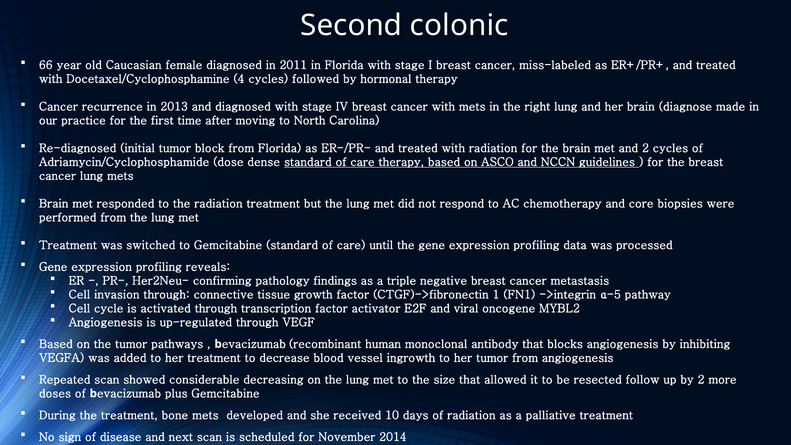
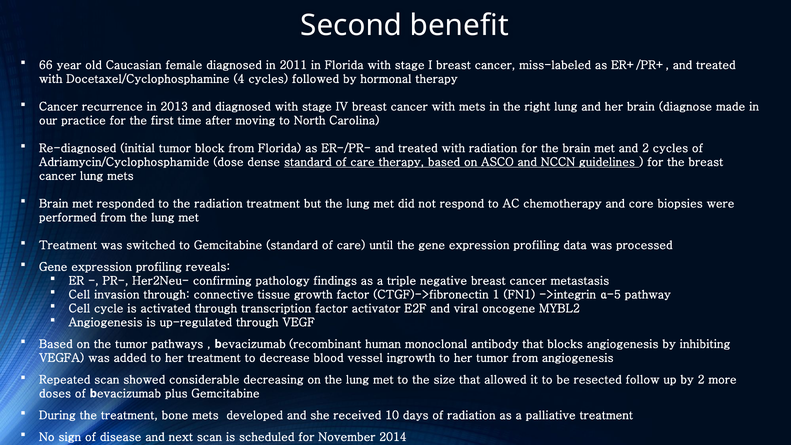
colonic: colonic -> benefit
